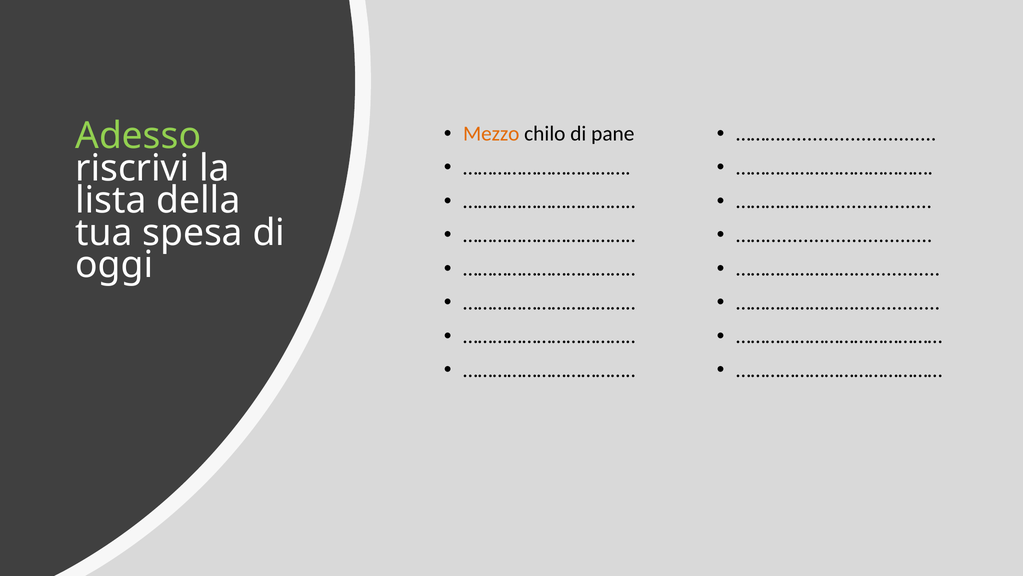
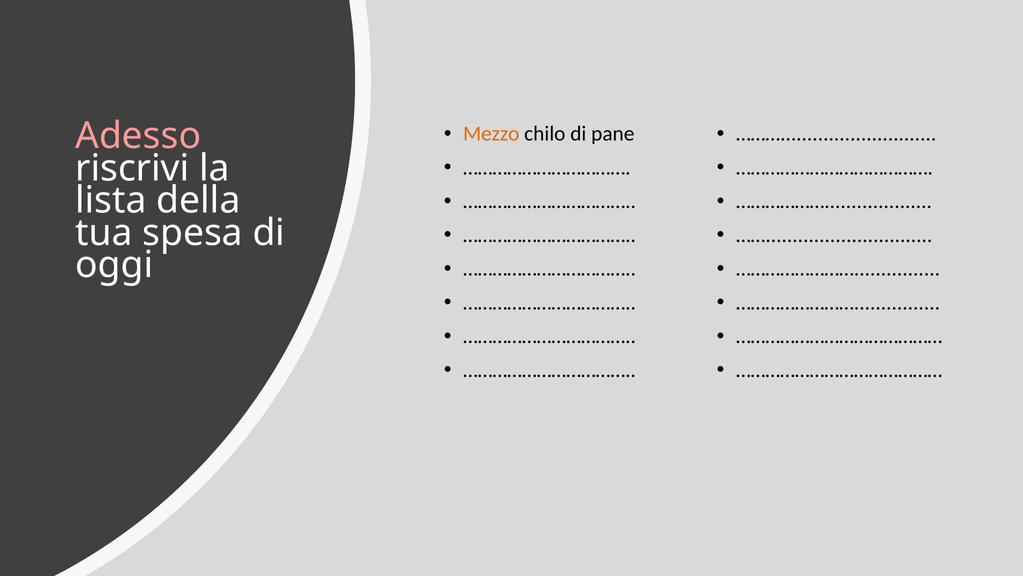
Adesso colour: light green -> pink
